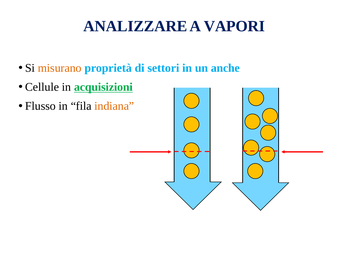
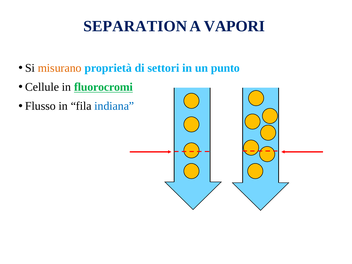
ANALIZZARE: ANALIZZARE -> SEPARATION
anche: anche -> punto
acquisizioni: acquisizioni -> fluorocromi
indiana colour: orange -> blue
